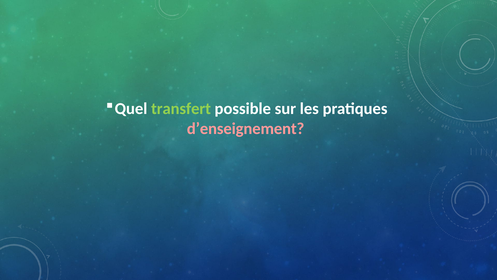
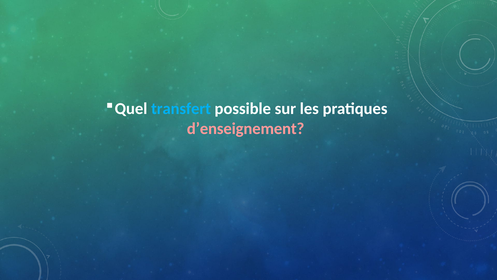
transfert colour: light green -> light blue
